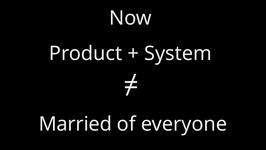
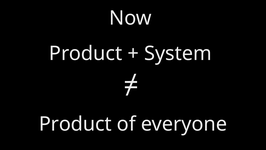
Married at (75, 124): Married -> Product
